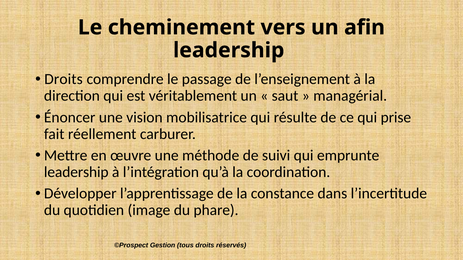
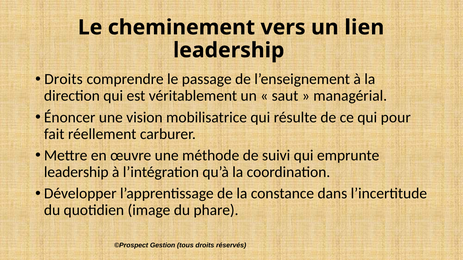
afin: afin -> lien
prise: prise -> pour
